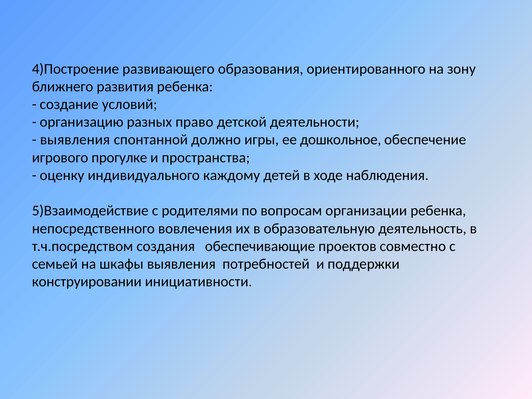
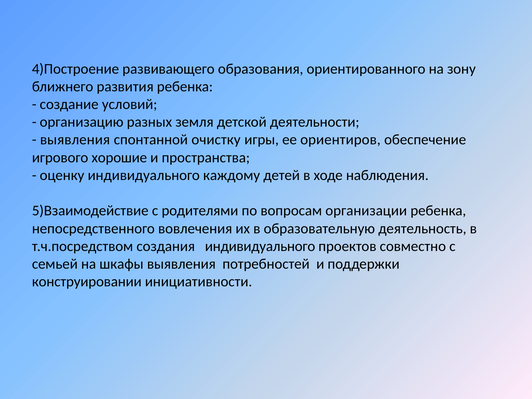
право: право -> земля
должно: должно -> очистку
дошкольное: дошкольное -> ориентиров
прогулке: прогулке -> хорошие
создания обеспечивающие: обеспечивающие -> индивидуального
